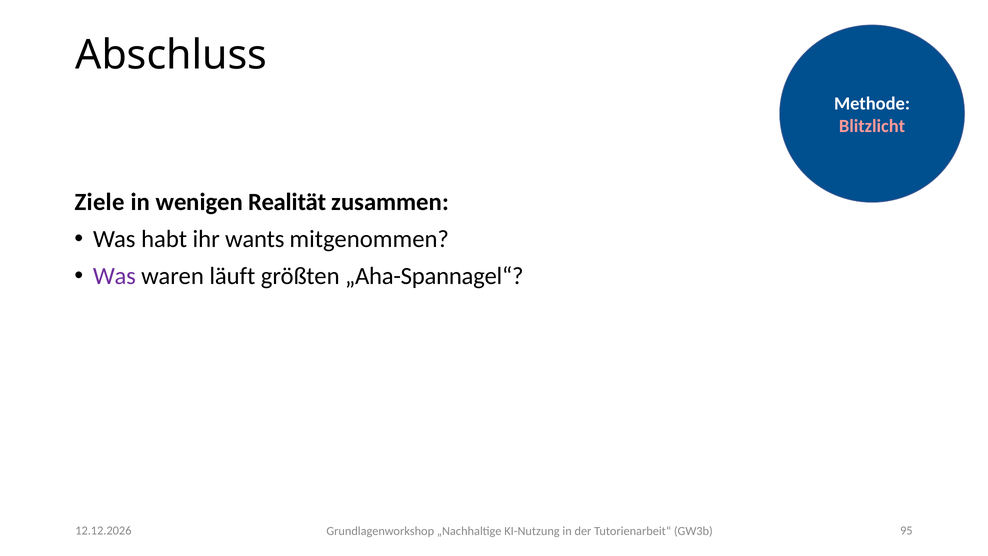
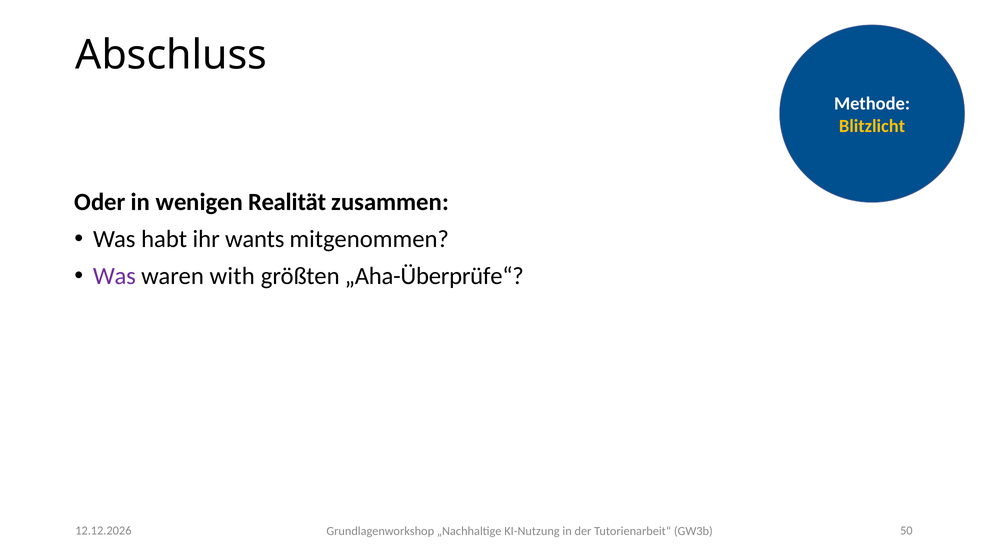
Blitzlicht colour: pink -> yellow
Ziele: Ziele -> Oder
läuft: läuft -> with
„Aha-Spannagel“: „Aha-Spannagel“ -> „Aha-Überprüfe“
95: 95 -> 50
